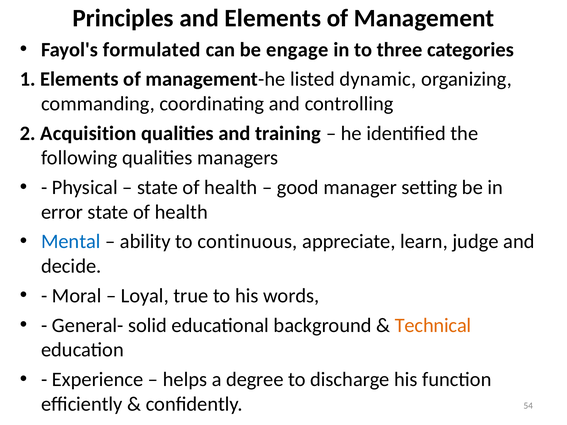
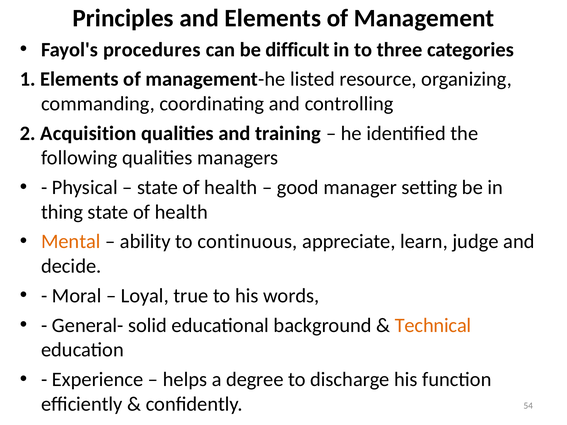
formulated: formulated -> procedures
engage: engage -> difficult
dynamic: dynamic -> resource
error: error -> thing
Mental colour: blue -> orange
